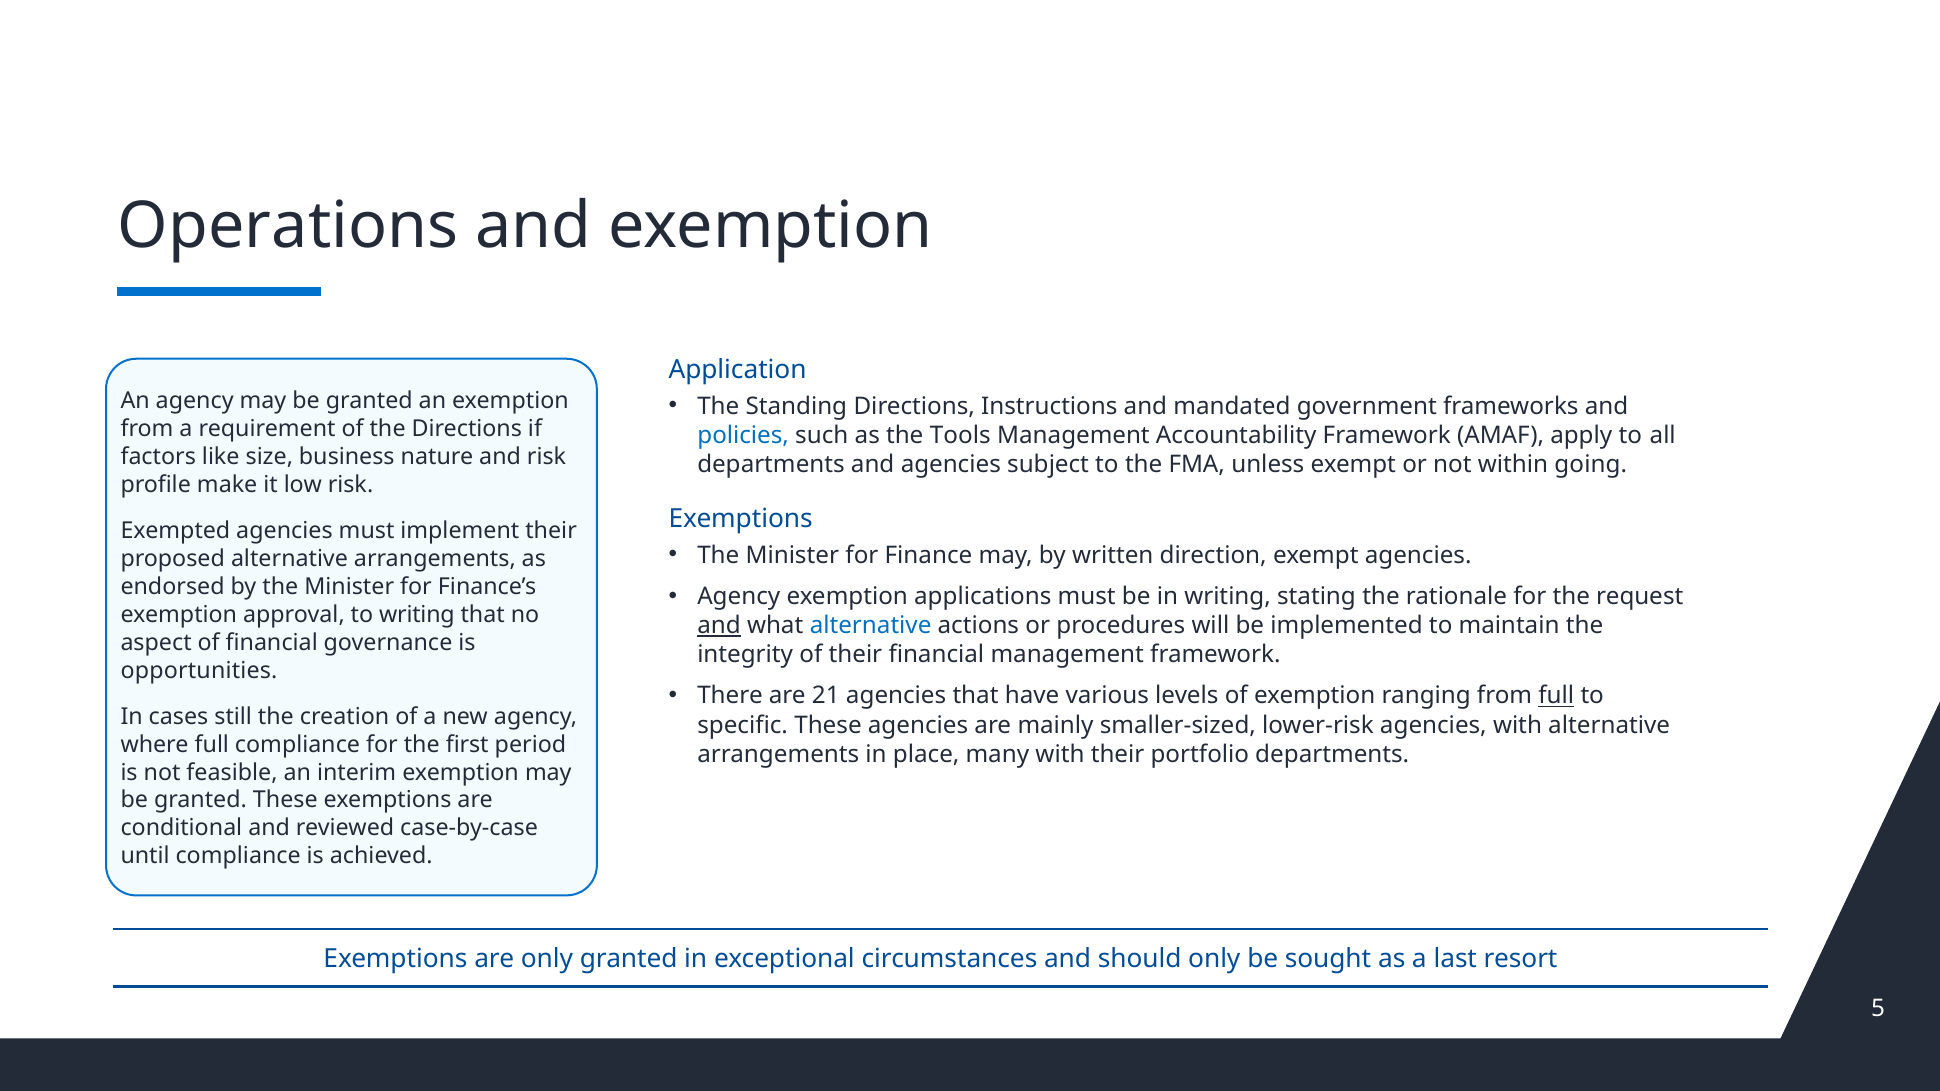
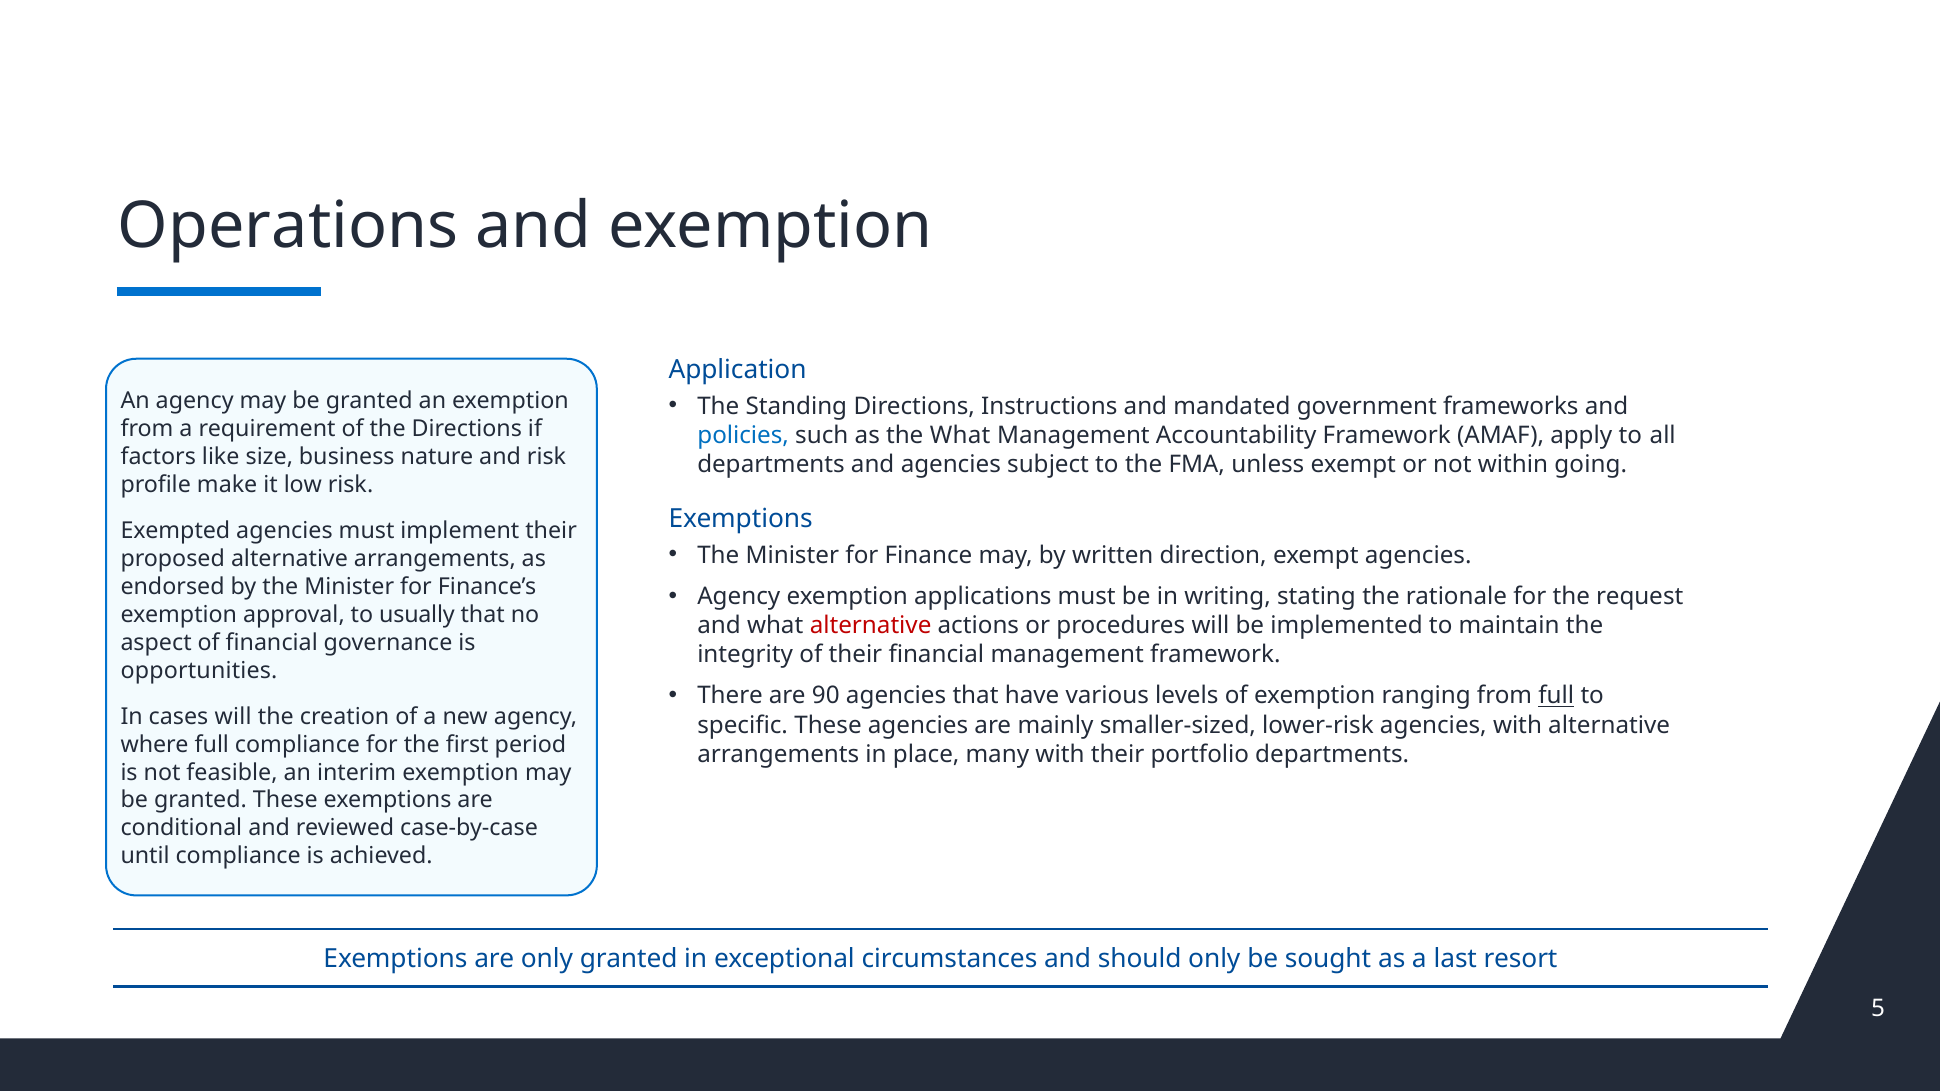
the Tools: Tools -> What
to writing: writing -> usually
and at (719, 626) underline: present -> none
alternative at (871, 626) colour: blue -> red
21: 21 -> 90
cases still: still -> will
